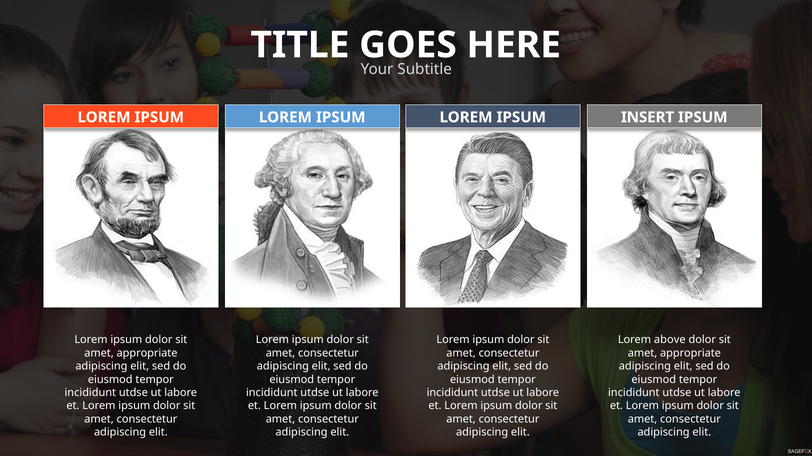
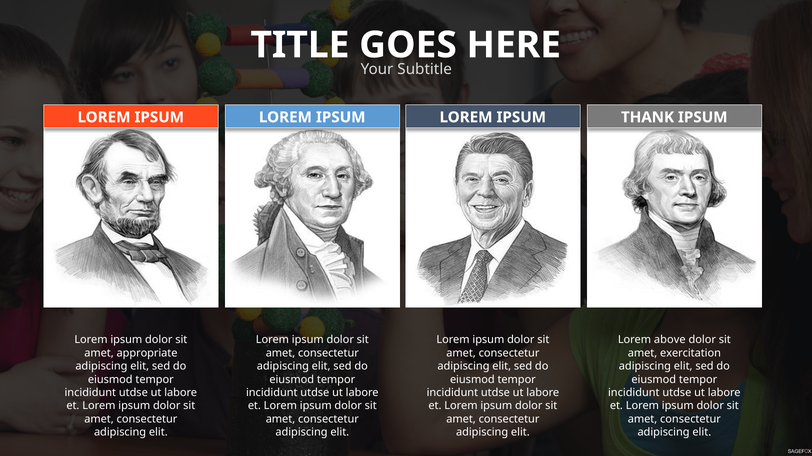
INSERT: INSERT -> THANK
appropriate at (691, 354): appropriate -> exercitation
